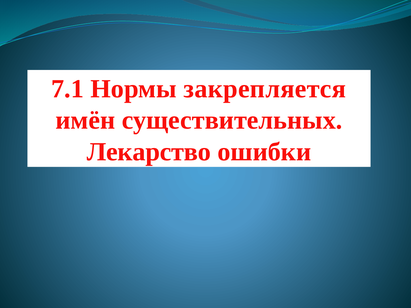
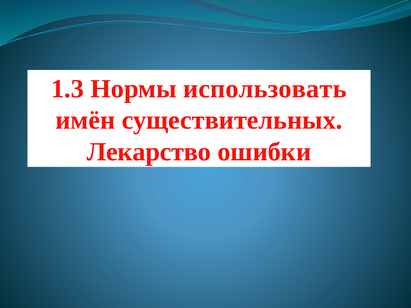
7.1: 7.1 -> 1.3
закрепляется: закрепляется -> использовать
